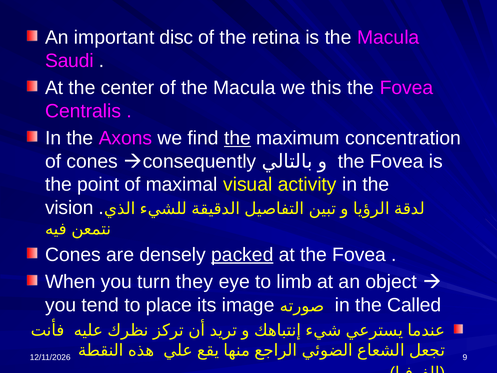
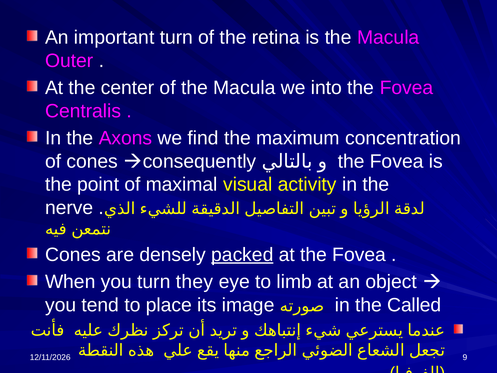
important disc: disc -> turn
Saudi: Saudi -> Outer
this: this -> into
the at (237, 138) underline: present -> none
vision: vision -> nerve
